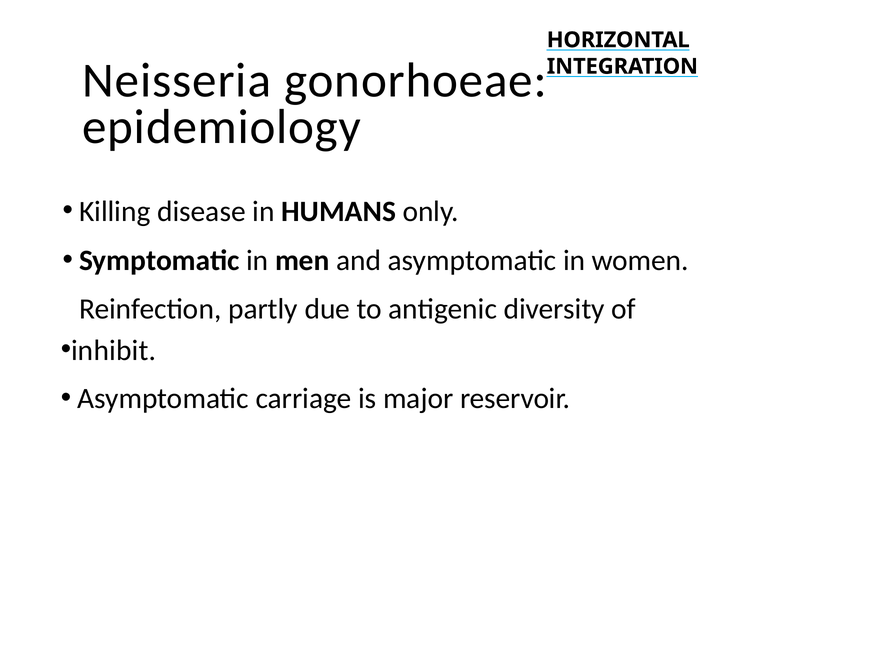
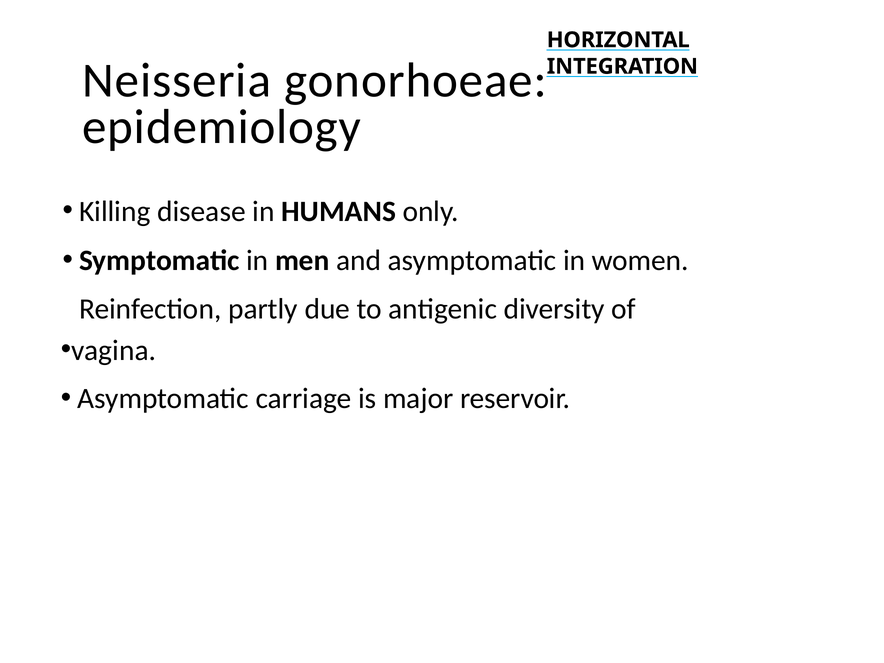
inhibit: inhibit -> vagina
